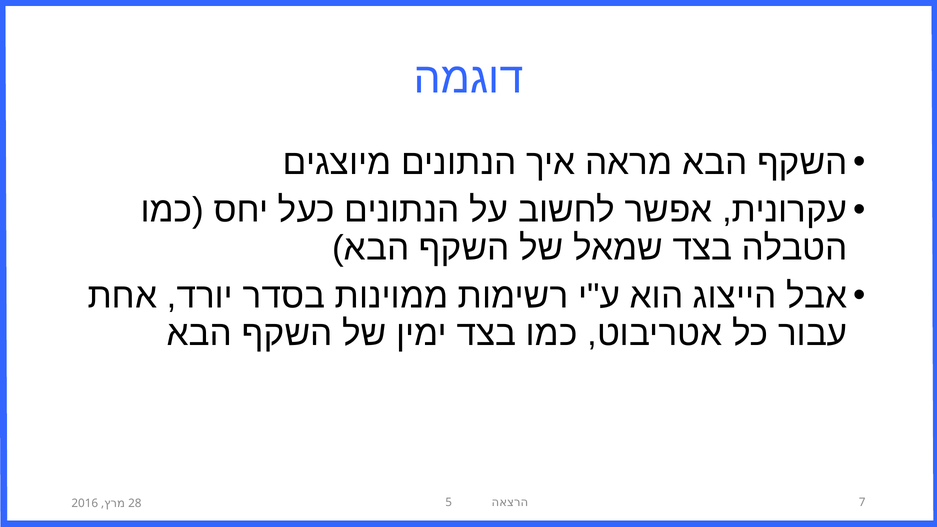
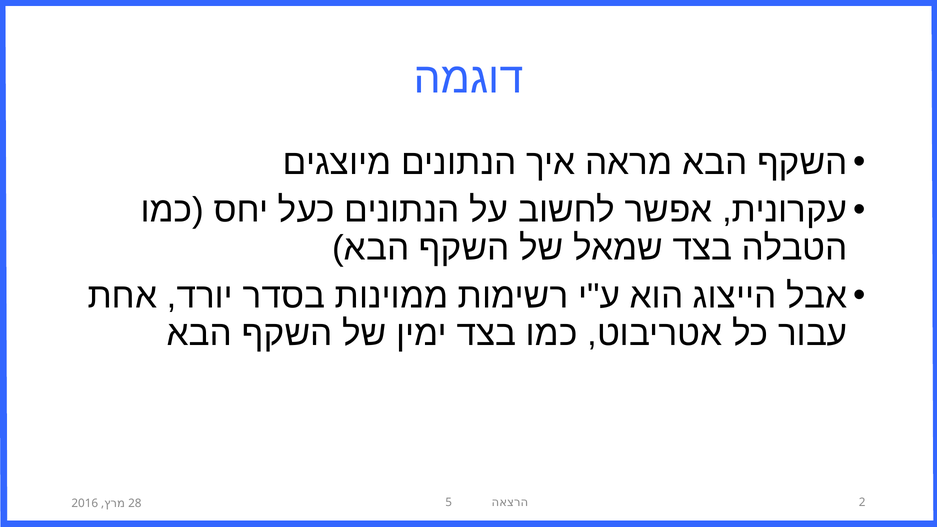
7: 7 -> 2
